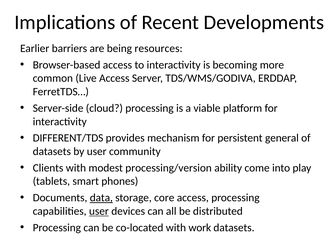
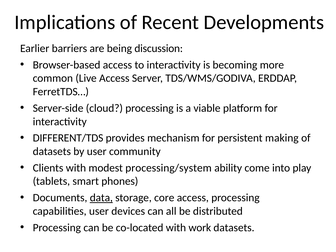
resources: resources -> discussion
general: general -> making
processing/version: processing/version -> processing/system
user at (99, 211) underline: present -> none
